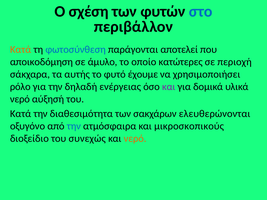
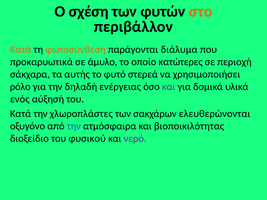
στο colour: blue -> orange
φωτοσύνθεση colour: blue -> orange
αποτελεί: αποτελεί -> διάλυμα
αποικοδόμηση: αποικοδόμηση -> προκαρυωτικά
έχουμε: έχουμε -> στερεά
νερό at (20, 99): νερό -> ενός
διαθεσιμότητα: διαθεσιμότητα -> χλωροπλάστες
μικροσκοπικούς: μικροσκοπικούς -> βιοποικιλότητας
συνεχώς: συνεχώς -> φυσικού
νερό at (135, 139) colour: orange -> purple
